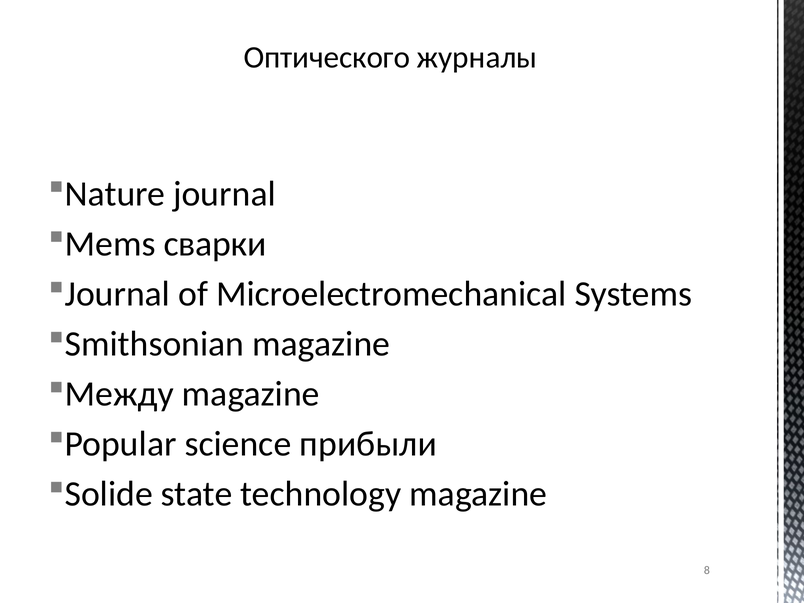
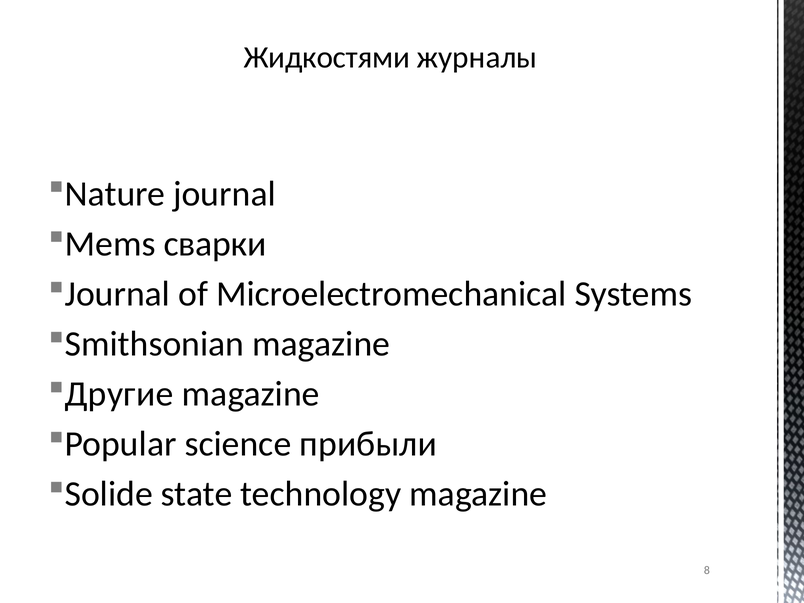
Оптического: Оптического -> Жидкостями
Между: Между -> Другие
